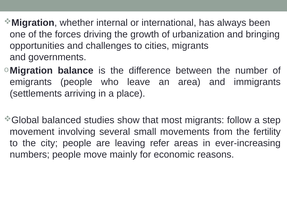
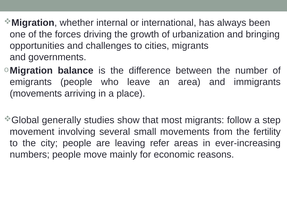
settlements at (36, 94): settlements -> movements
balanced: balanced -> generally
